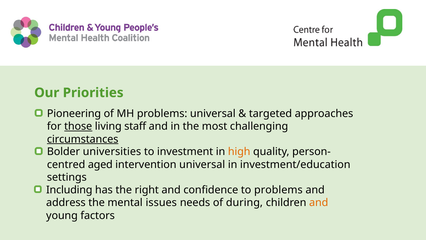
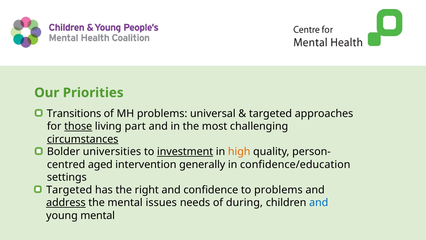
Pioneering: Pioneering -> Transitions
staff: staff -> part
investment underline: none -> present
intervention universal: universal -> generally
investment/education: investment/education -> confidence/education
Including at (69, 190): Including -> Targeted
address underline: none -> present
and at (319, 202) colour: orange -> blue
young factors: factors -> mental
